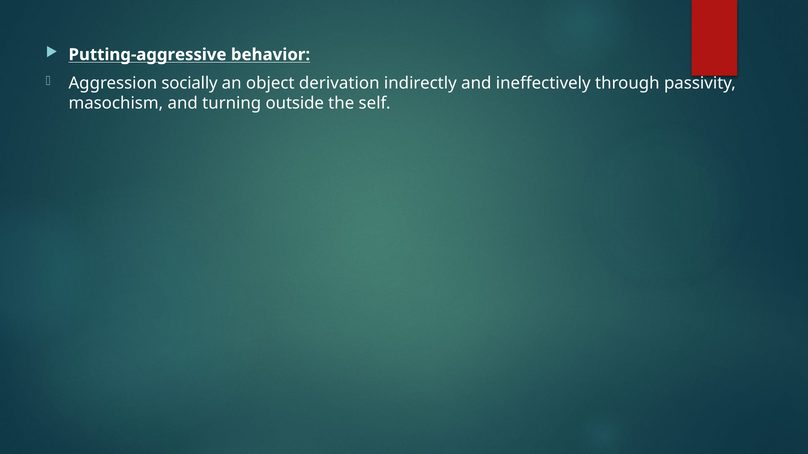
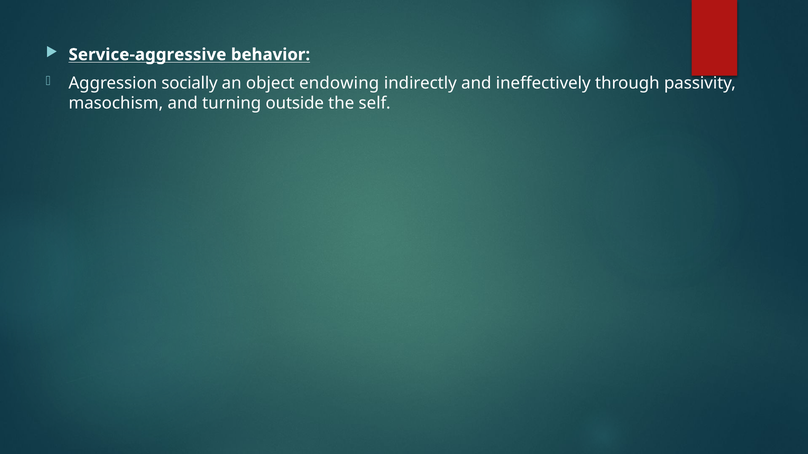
Putting-aggressive: Putting-aggressive -> Service-aggressive
derivation: derivation -> endowing
